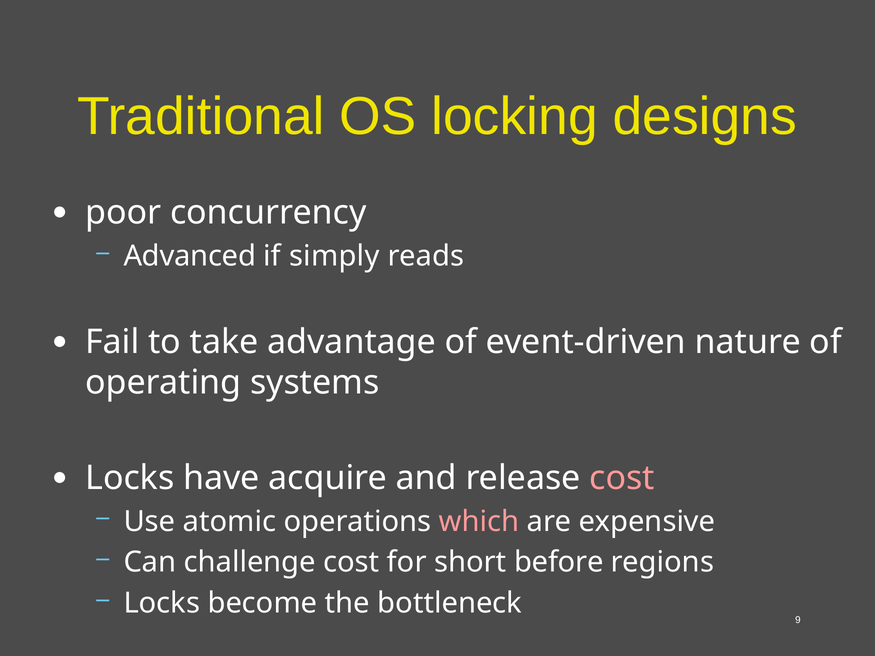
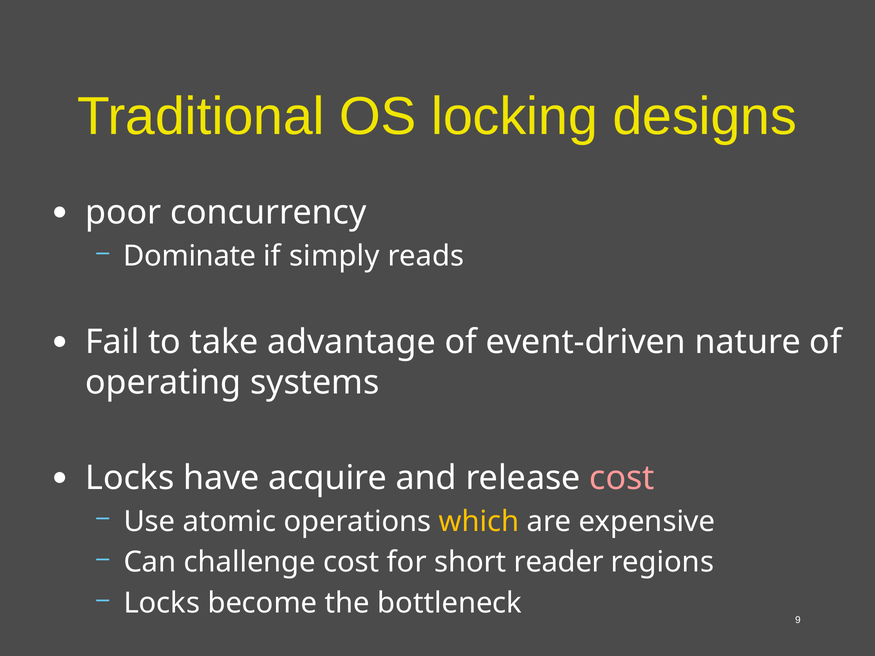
Advanced: Advanced -> Dominate
which colour: pink -> yellow
before: before -> reader
